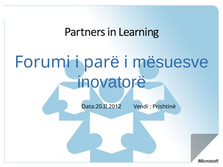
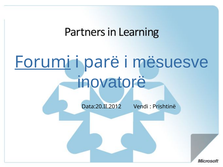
Forumi underline: none -> present
